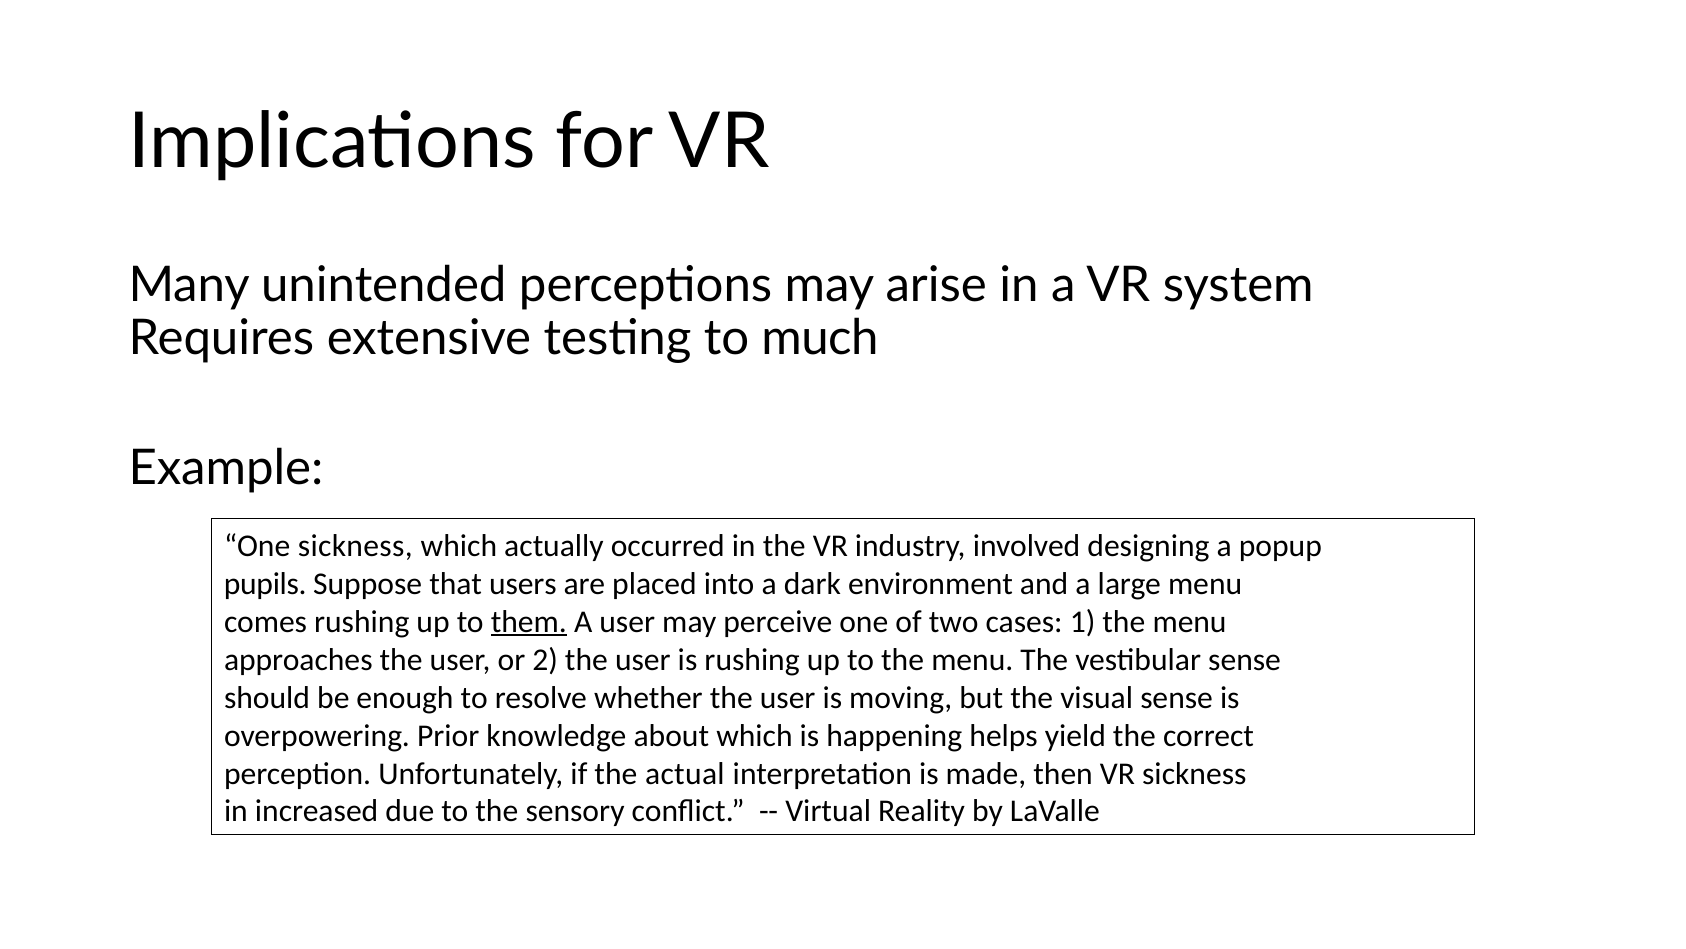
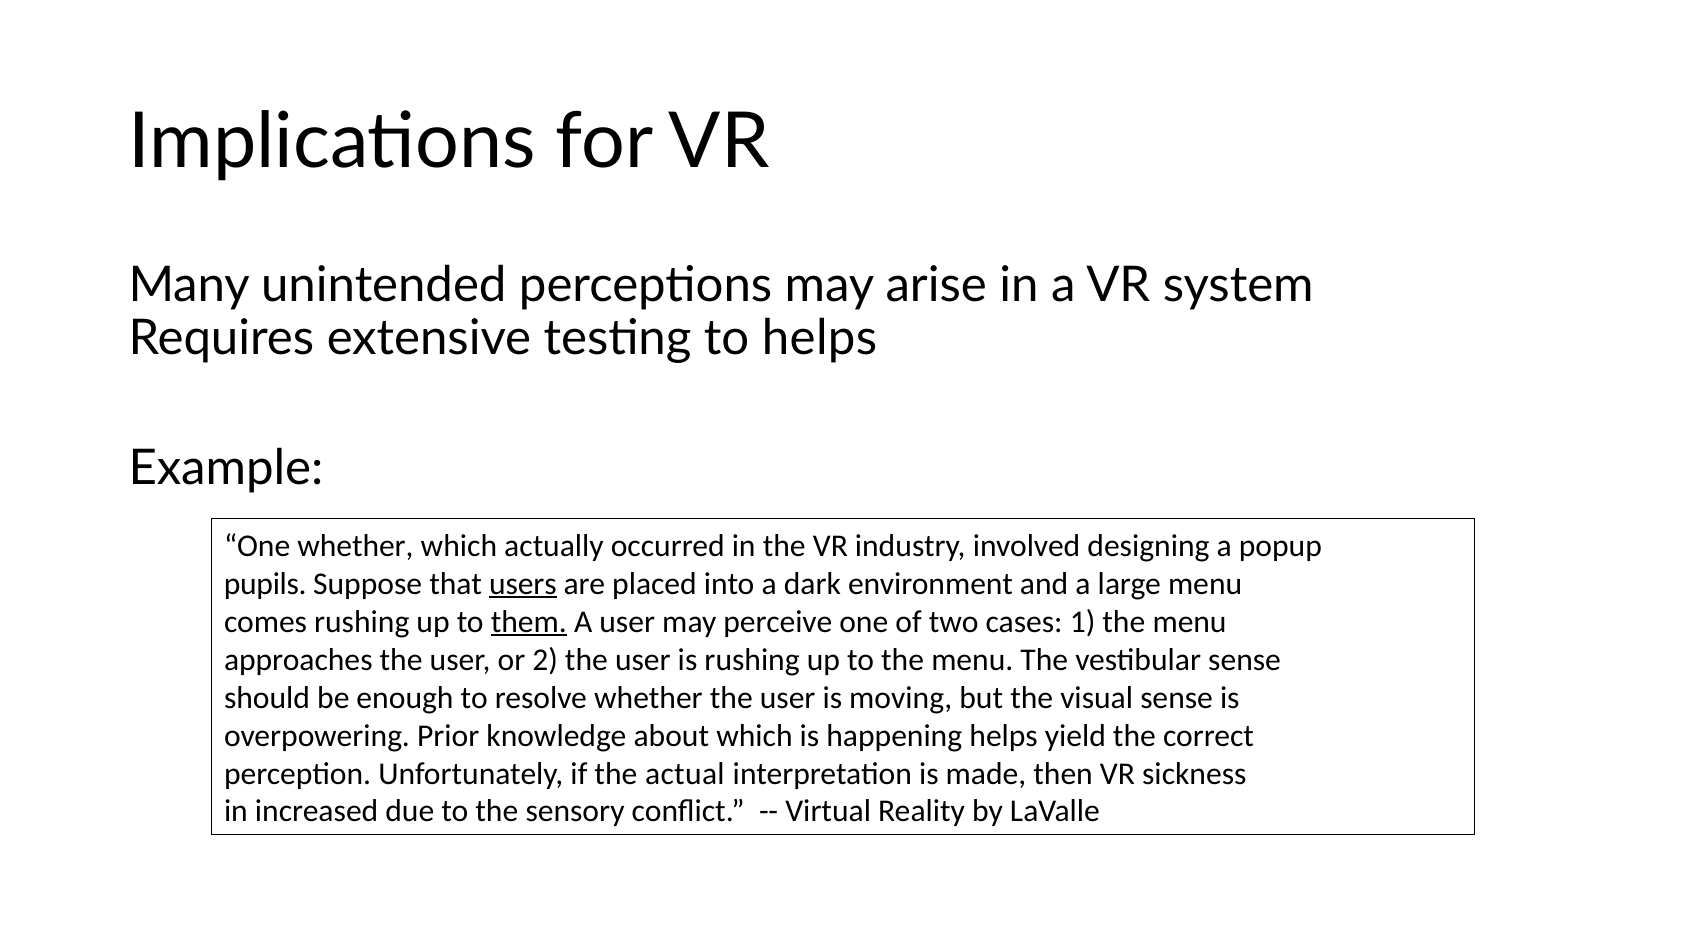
to much: much -> helps
One sickness: sickness -> whether
users underline: none -> present
